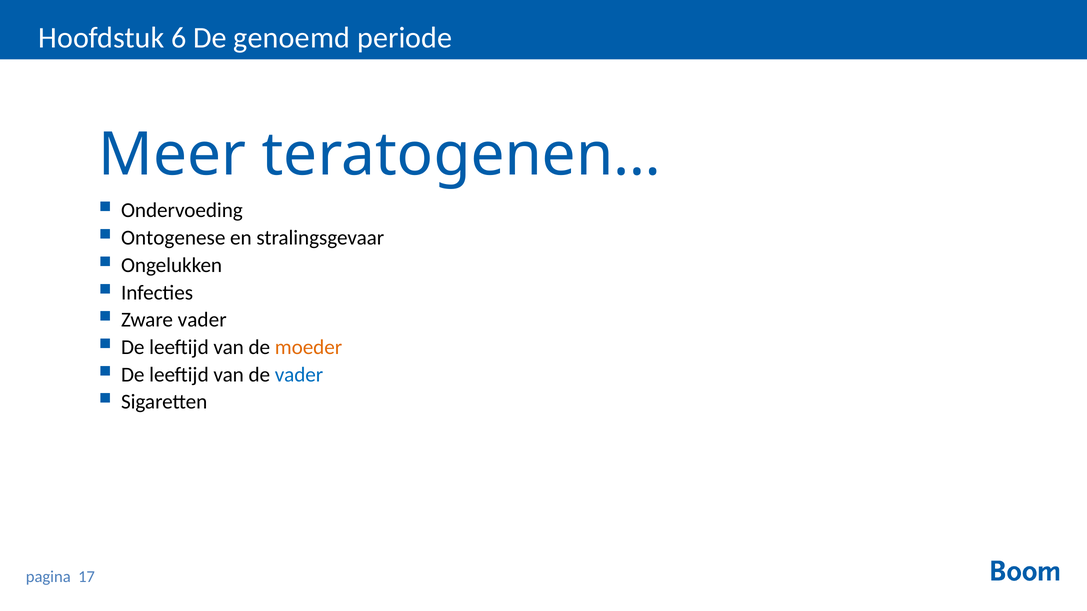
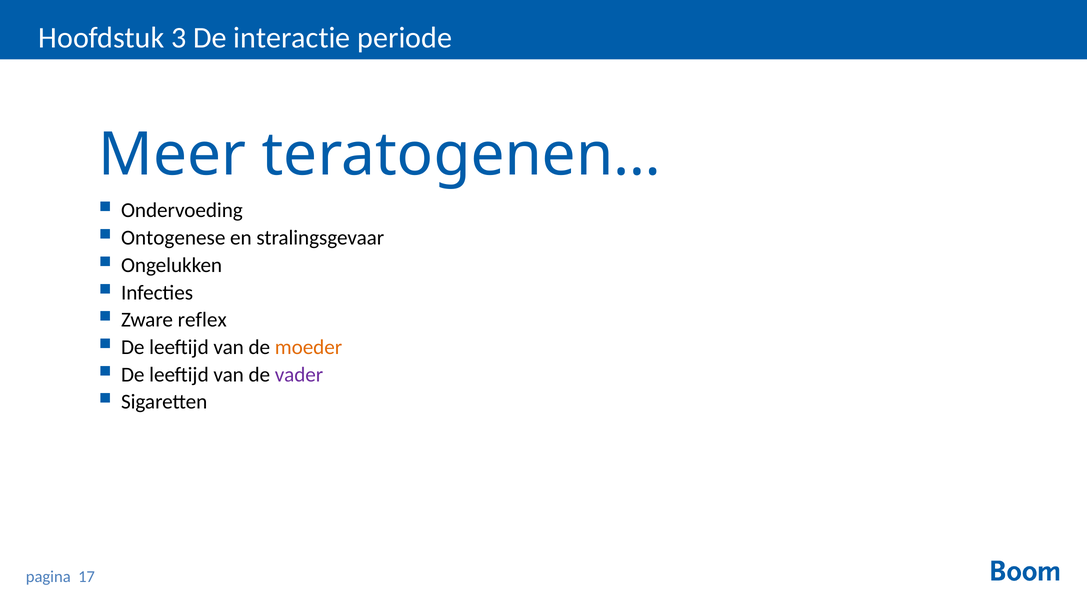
6: 6 -> 3
genoemd: genoemd -> interactie
Zware vader: vader -> reflex
vader at (299, 375) colour: blue -> purple
